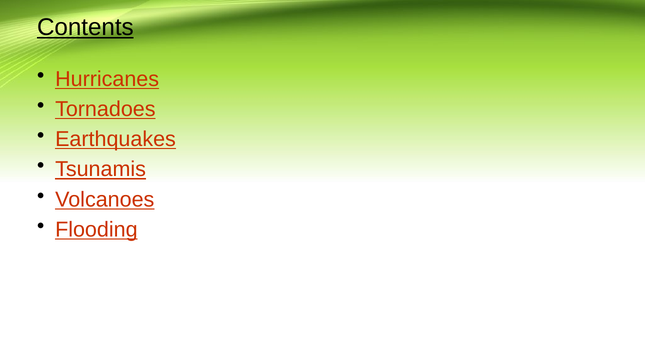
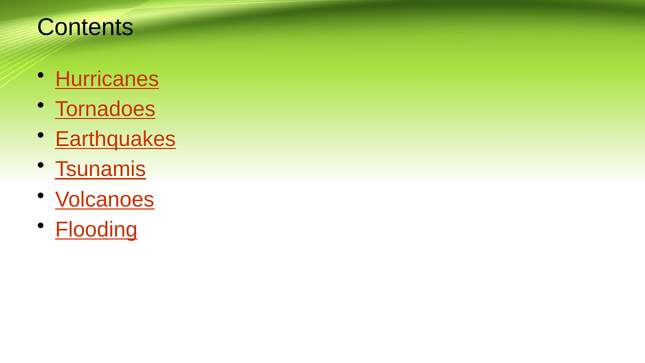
Contents underline: present -> none
